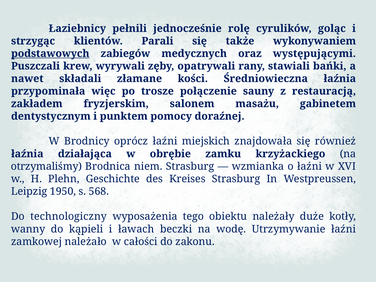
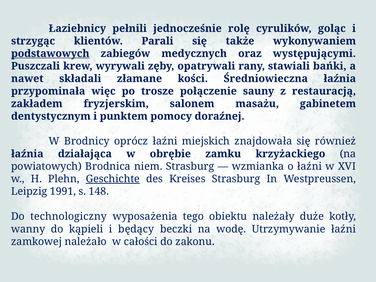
otrzymaliśmy: otrzymaliśmy -> powiatowych
Geschichte underline: none -> present
1950: 1950 -> 1991
568: 568 -> 148
ławach: ławach -> będący
